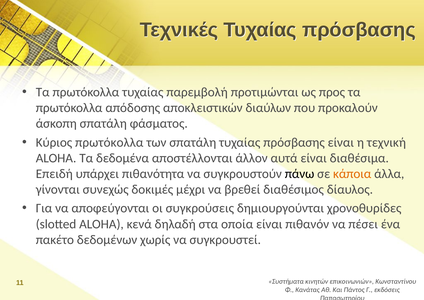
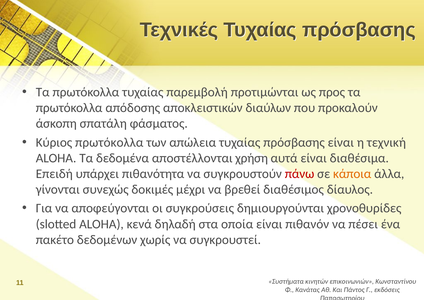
των σπατάλη: σπατάλη -> απώλεια
άλλον: άλλον -> χρήση
πάνω colour: black -> red
